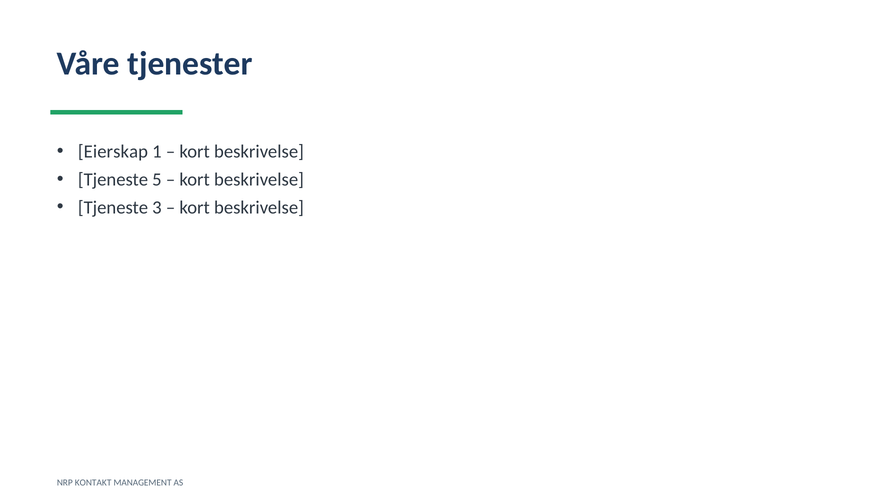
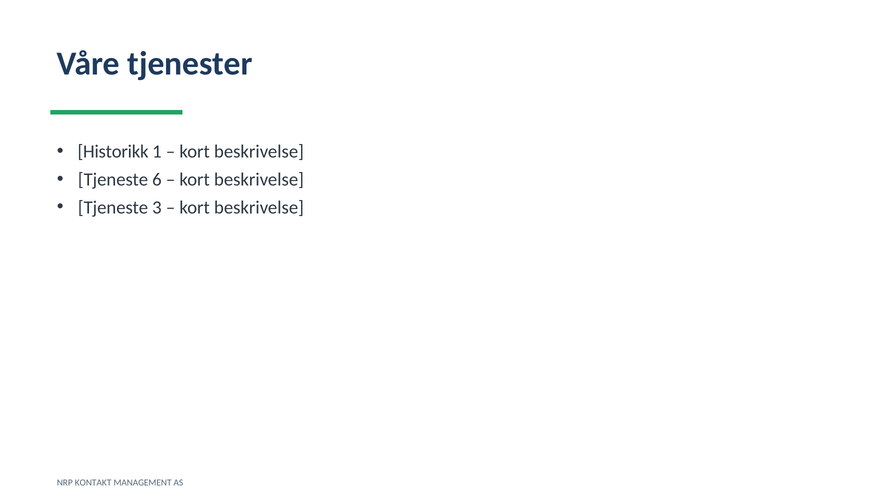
Eierskap: Eierskap -> Historikk
5: 5 -> 6
